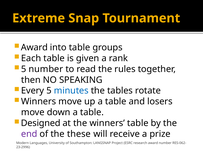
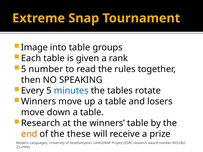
Award at (34, 47): Award -> Image
Designed at (41, 123): Designed -> Research
end colour: purple -> orange
